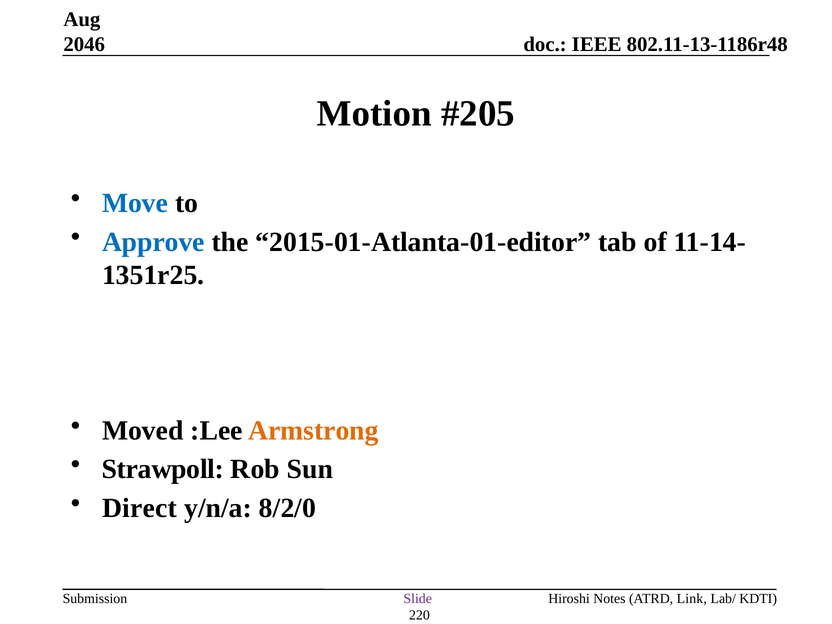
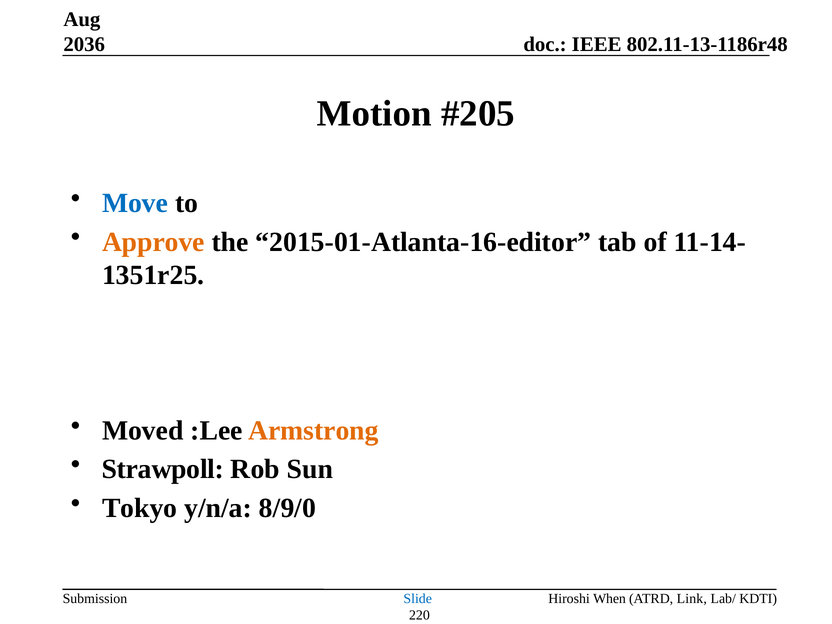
2046: 2046 -> 2036
Approve colour: blue -> orange
2015-01-Atlanta-01-editor: 2015-01-Atlanta-01-editor -> 2015-01-Atlanta-16-editor
Direct: Direct -> Tokyo
8/2/0: 8/2/0 -> 8/9/0
Slide colour: purple -> blue
Notes: Notes -> When
